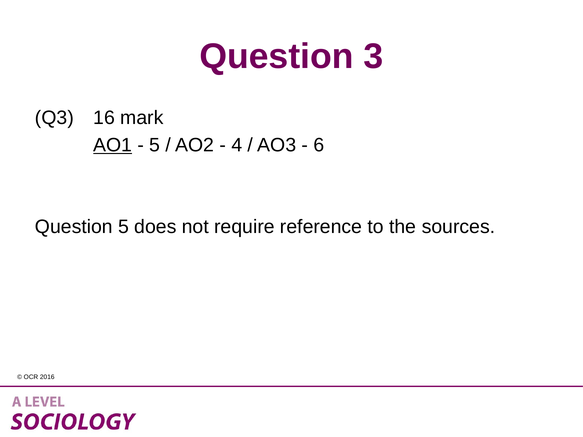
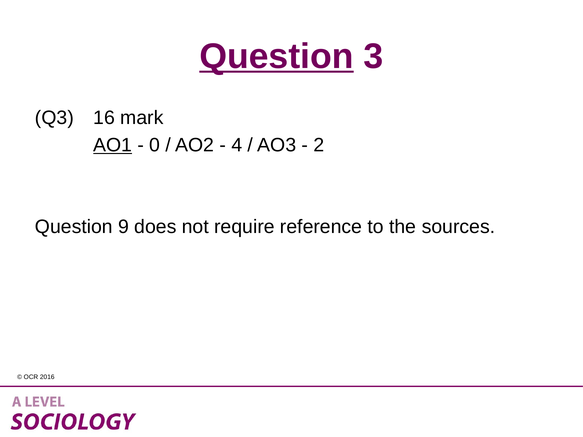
Question at (277, 56) underline: none -> present
5 at (155, 145): 5 -> 0
6: 6 -> 2
Question 5: 5 -> 9
